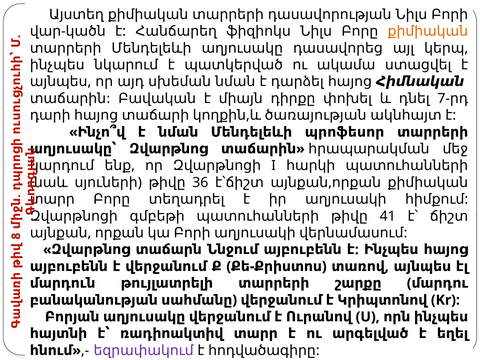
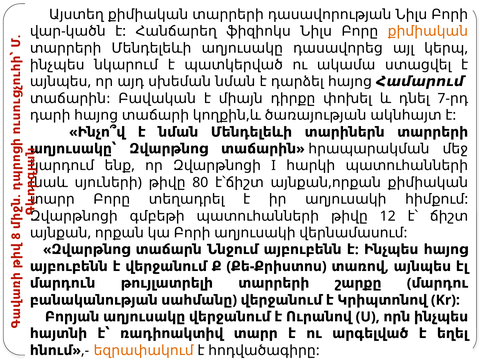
Հիմնական: Հիմնական -> Համարում
պրոֆեսոր: պրոֆեսոր -> տարիներն
36: 36 -> 80
41: 41 -> 12
եզրափակում colour: purple -> orange
